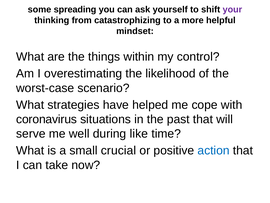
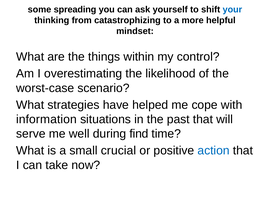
your colour: purple -> blue
coronavirus: coronavirus -> information
like: like -> find
